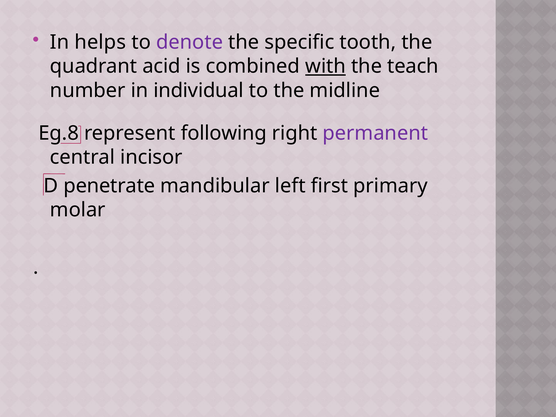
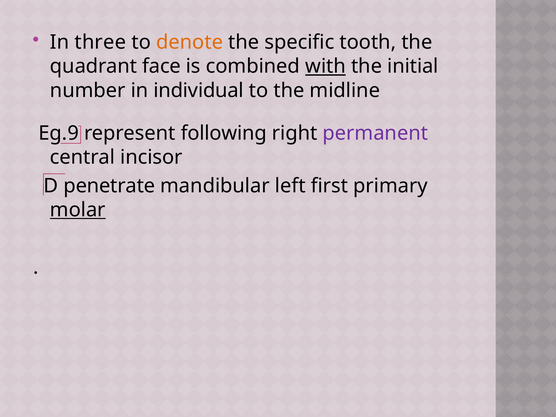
helps: helps -> three
denote colour: purple -> orange
acid: acid -> face
teach: teach -> initial
Eg.8: Eg.8 -> Eg.9
molar underline: none -> present
